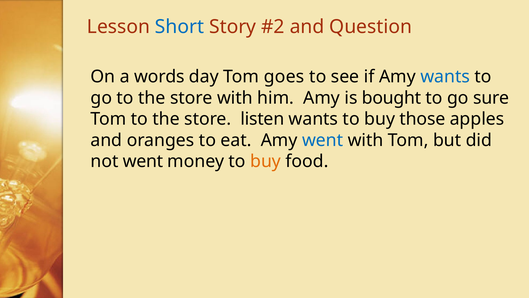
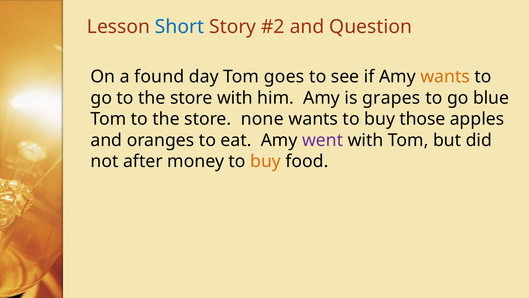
words: words -> found
wants at (445, 77) colour: blue -> orange
bought: bought -> grapes
sure: sure -> blue
listen: listen -> none
went at (323, 140) colour: blue -> purple
not went: went -> after
